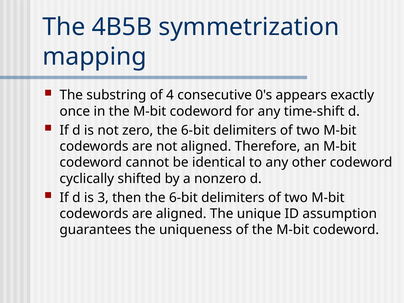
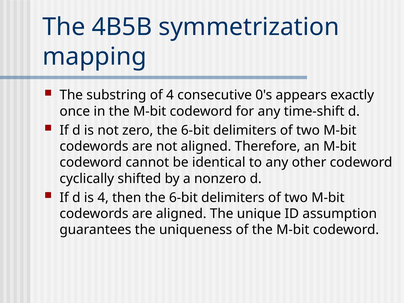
is 3: 3 -> 4
